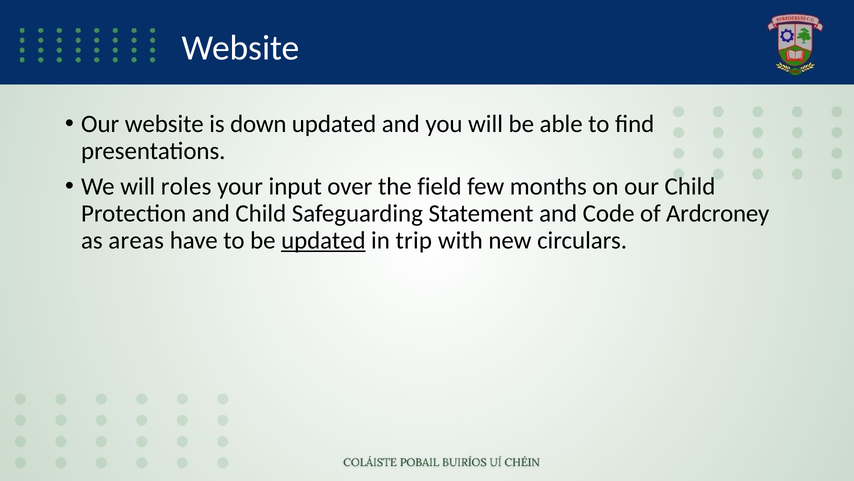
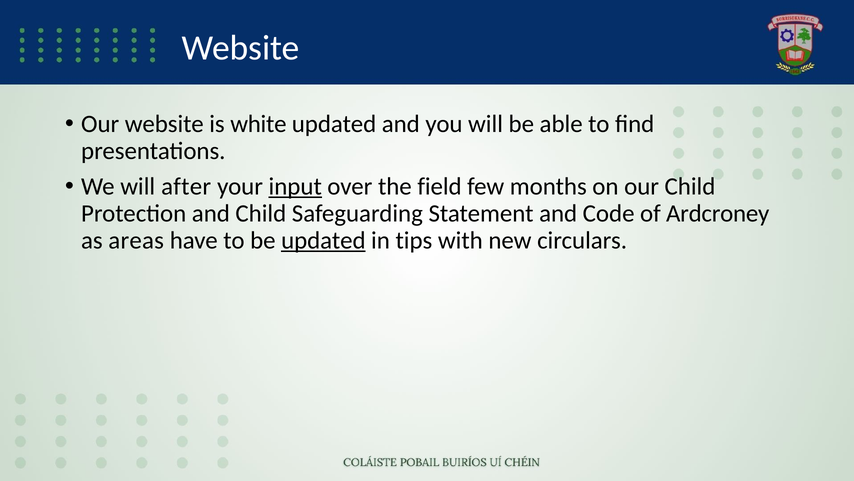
down: down -> white
roles: roles -> after
input underline: none -> present
trip: trip -> tips
